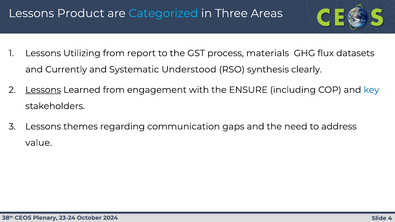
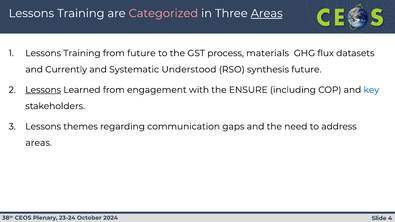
Product at (81, 13): Product -> Training
Categorized colour: light blue -> pink
Areas at (267, 13) underline: none -> present
Utilizing at (82, 53): Utilizing -> Training
from report: report -> future
synthesis clearly: clearly -> future
value at (39, 143): value -> areas
